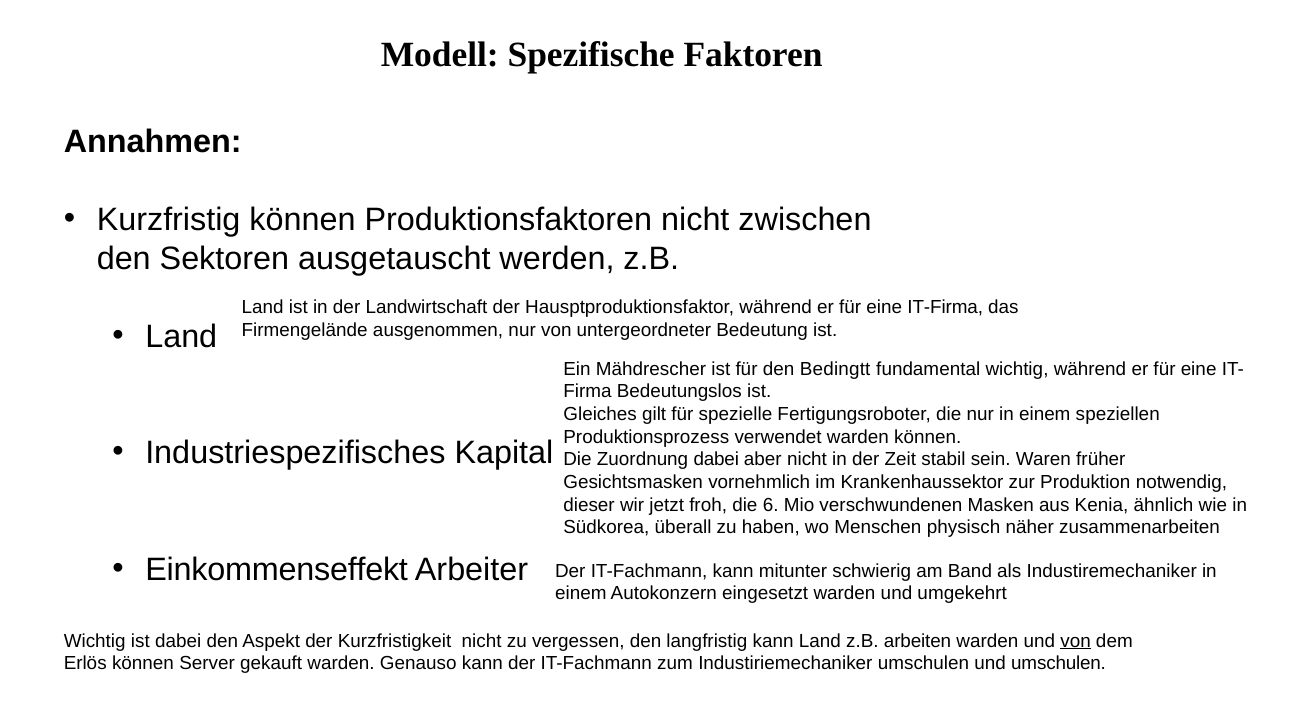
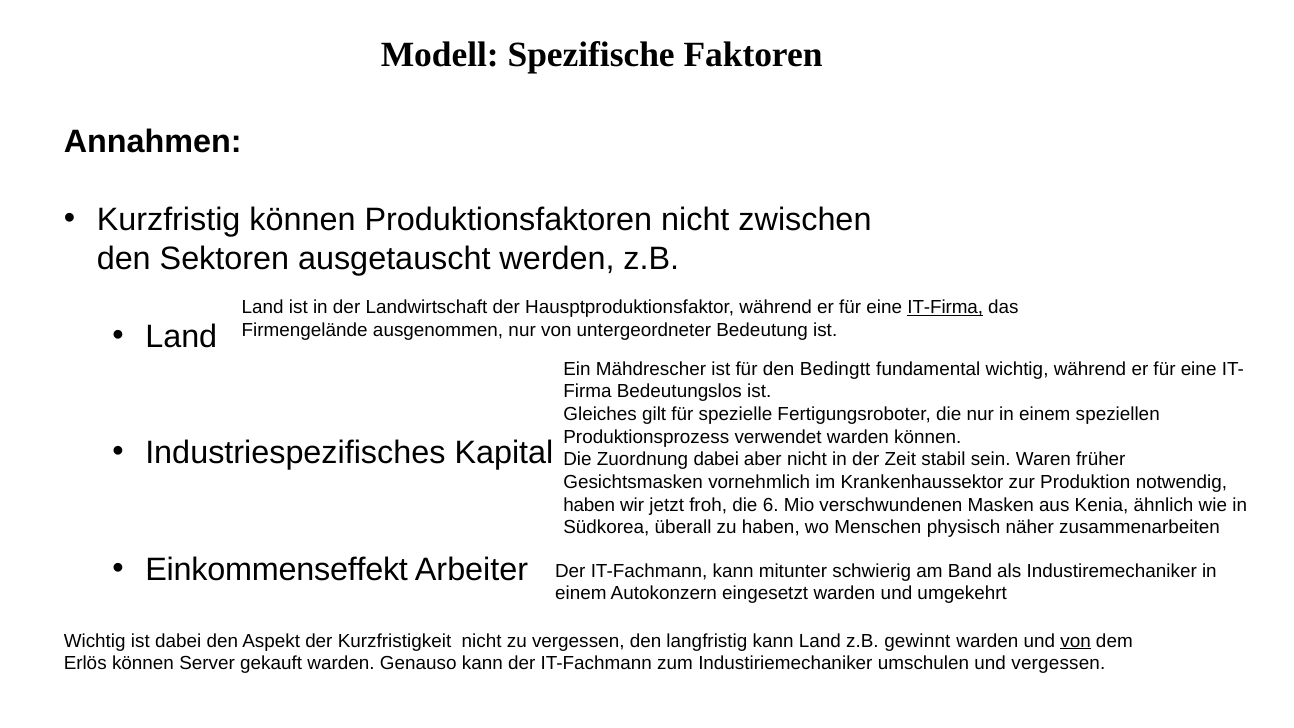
IT-Firma underline: none -> present
dieser at (589, 505): dieser -> haben
arbeiten: arbeiten -> gewinnt
und umschulen: umschulen -> vergessen
